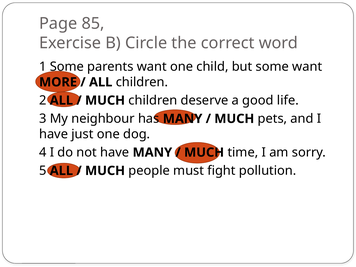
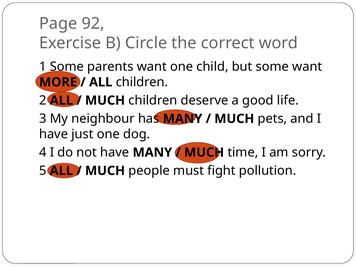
85: 85 -> 92
